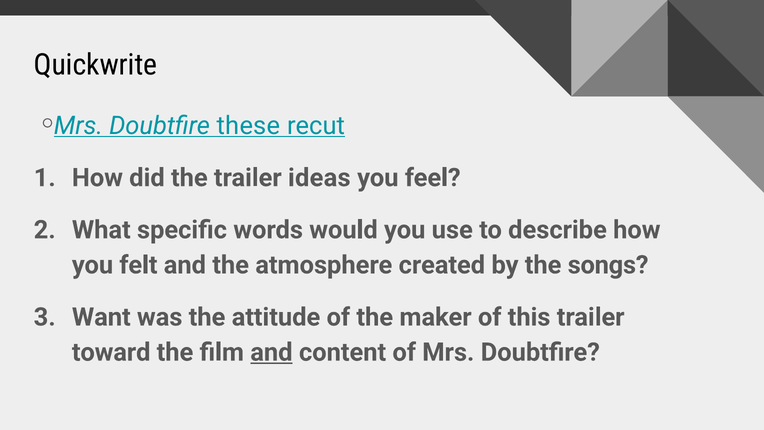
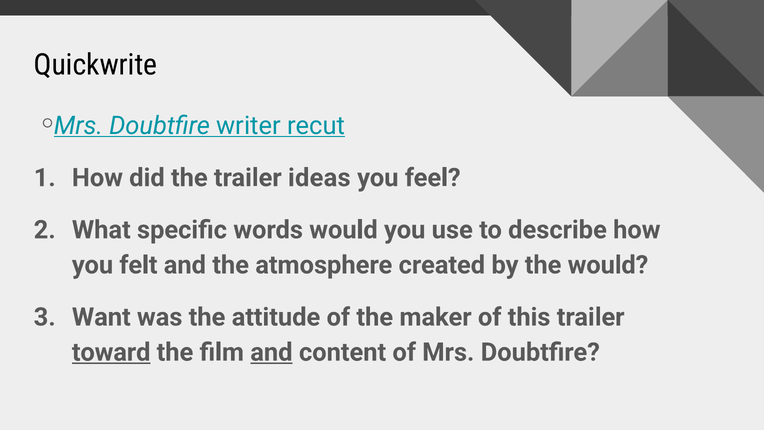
these: these -> writer
the songs: songs -> would
toward underline: none -> present
